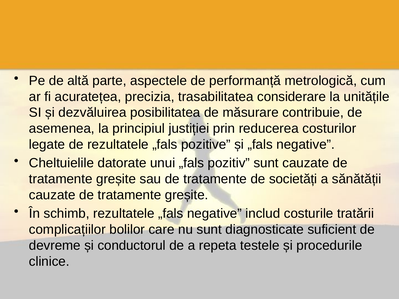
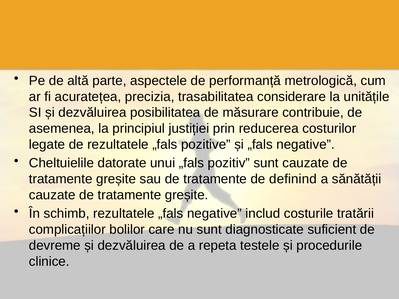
societăți: societăți -> definind
devreme și conductorul: conductorul -> dezvăluirea
